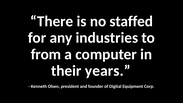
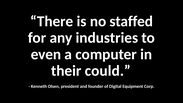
from: from -> even
years: years -> could
